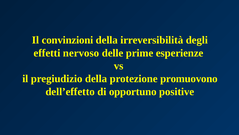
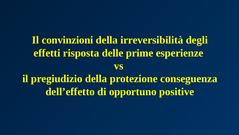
nervoso: nervoso -> risposta
promuovono: promuovono -> conseguenza
